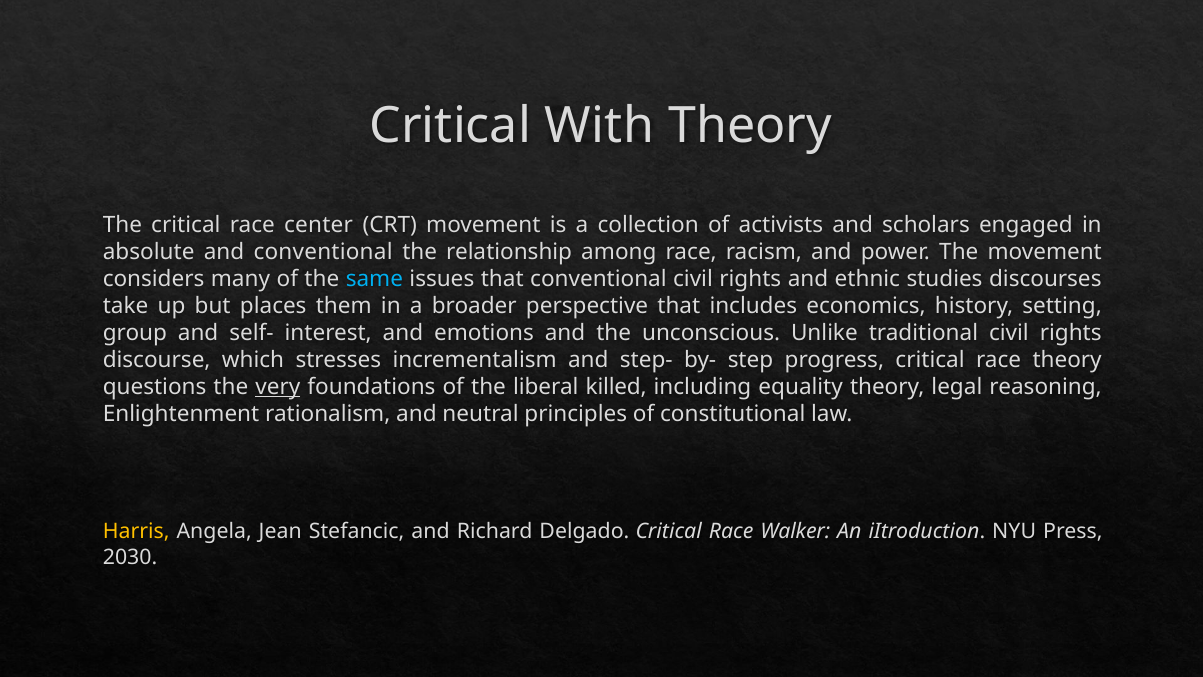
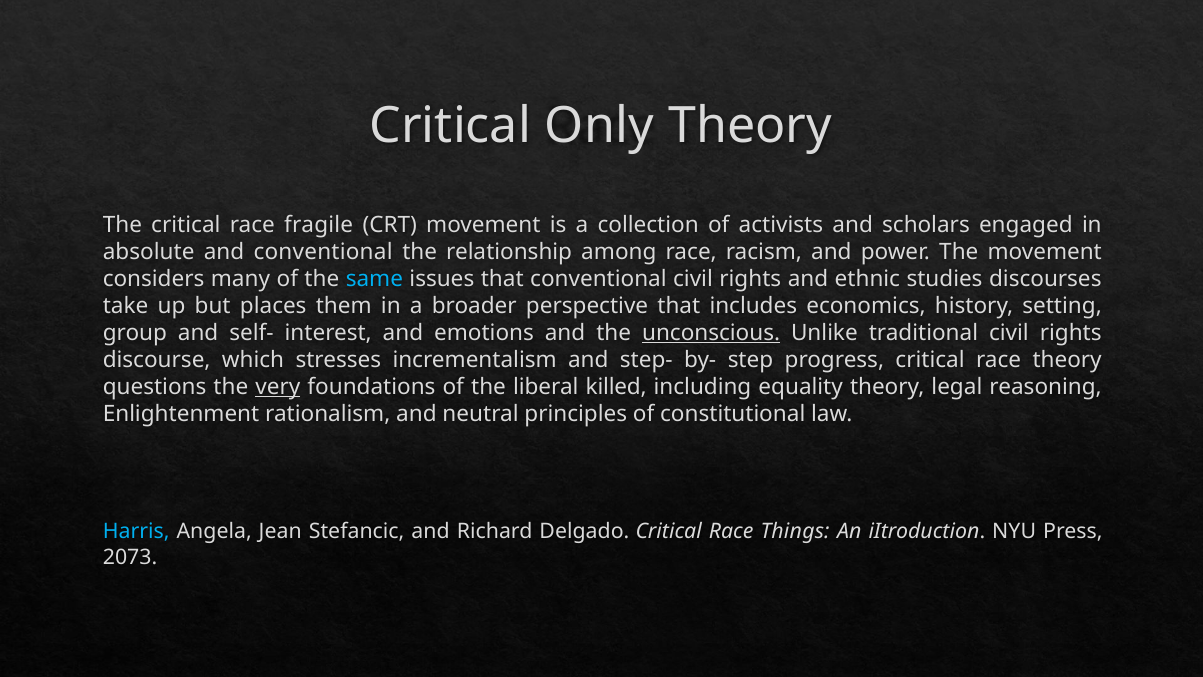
With: With -> Only
center: center -> fragile
unconscious underline: none -> present
Harris colour: yellow -> light blue
Walker: Walker -> Things
2030: 2030 -> 2073
